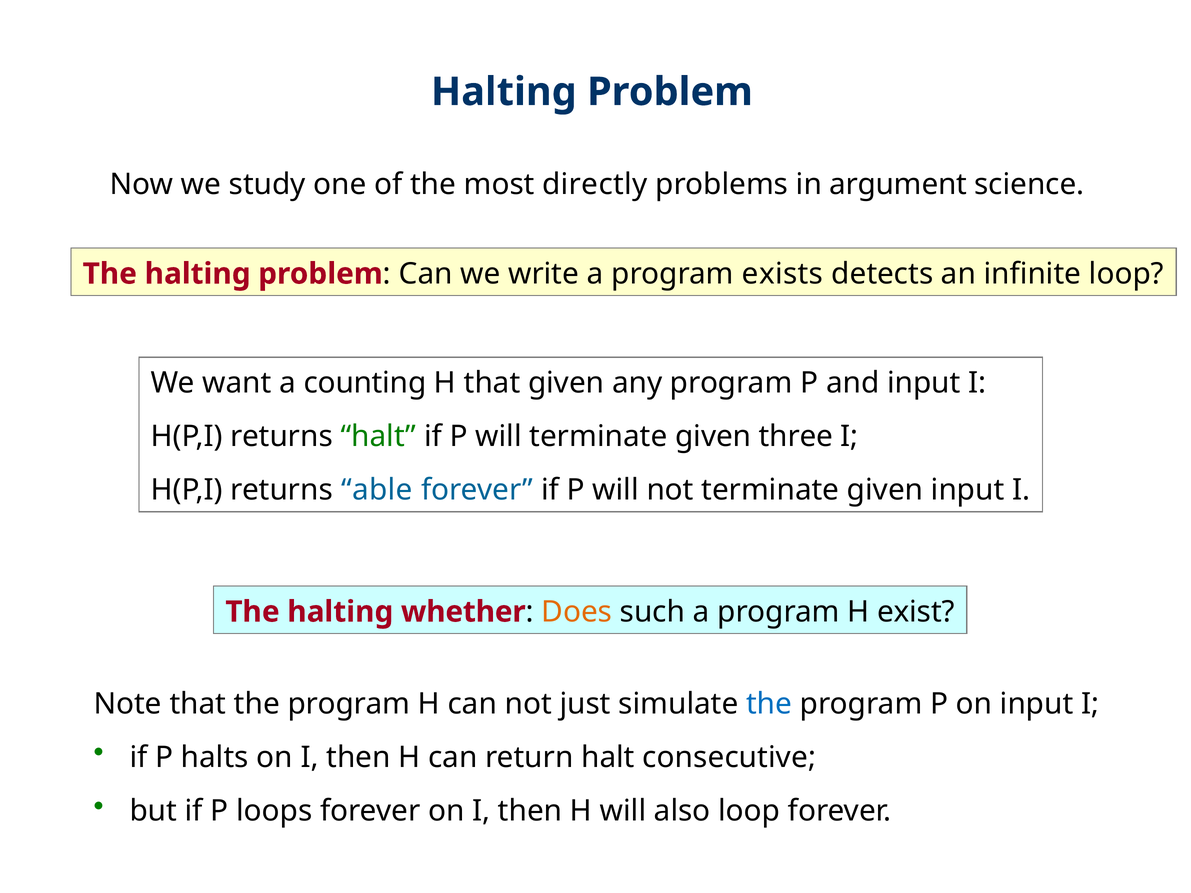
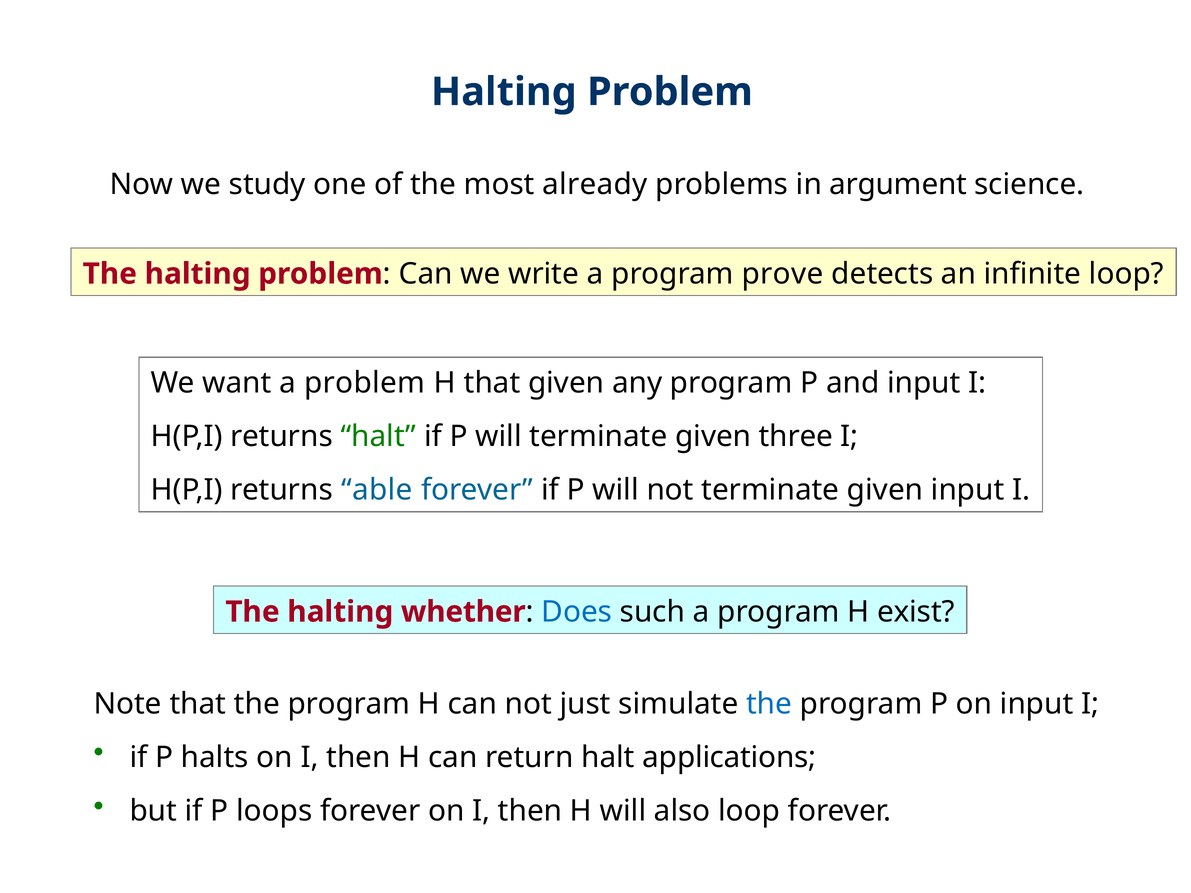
directly: directly -> already
exists: exists -> prove
a counting: counting -> problem
Does colour: orange -> blue
consecutive: consecutive -> applications
